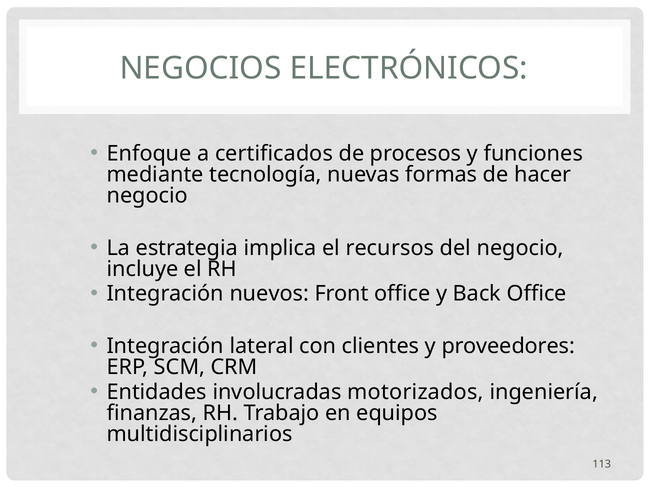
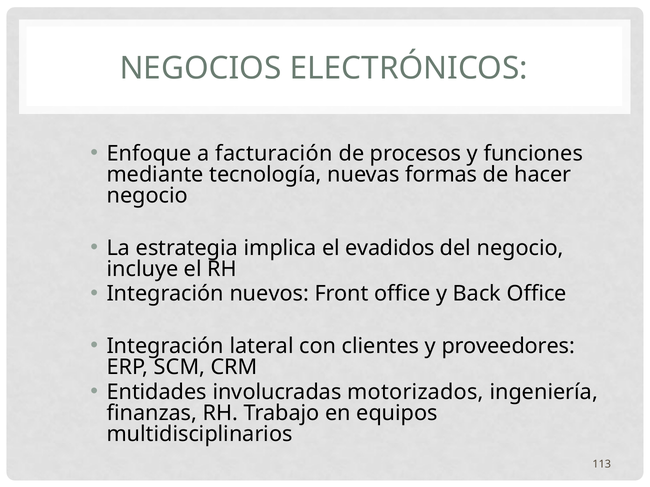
certificados: certificados -> facturación
recursos: recursos -> evadidos
